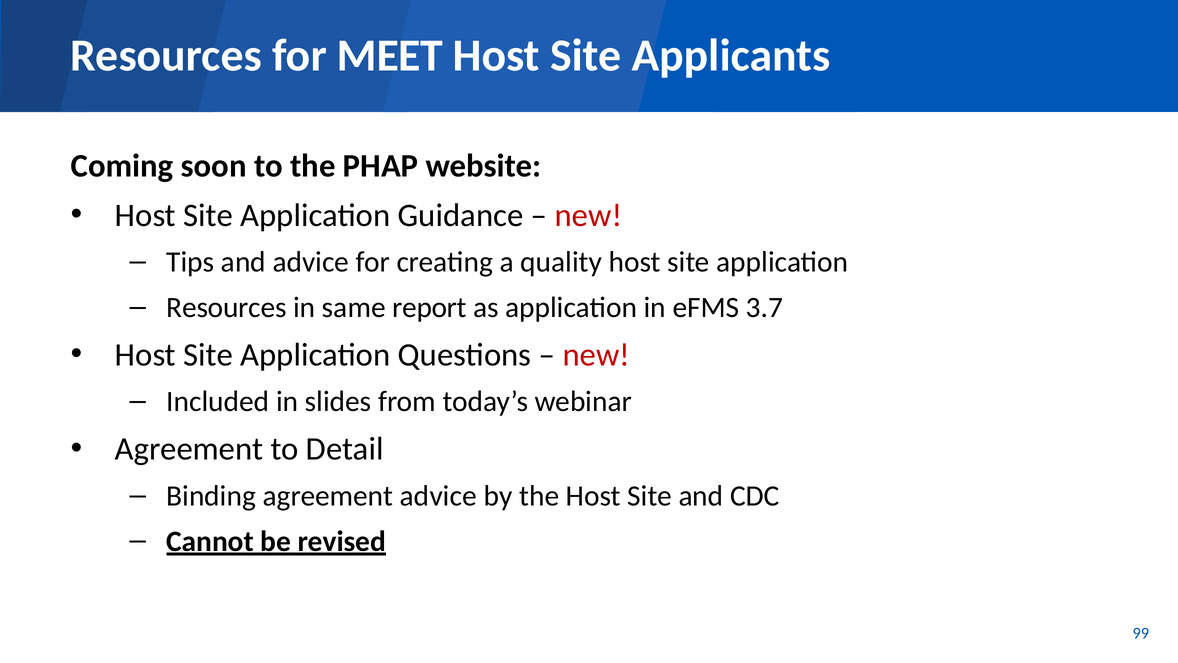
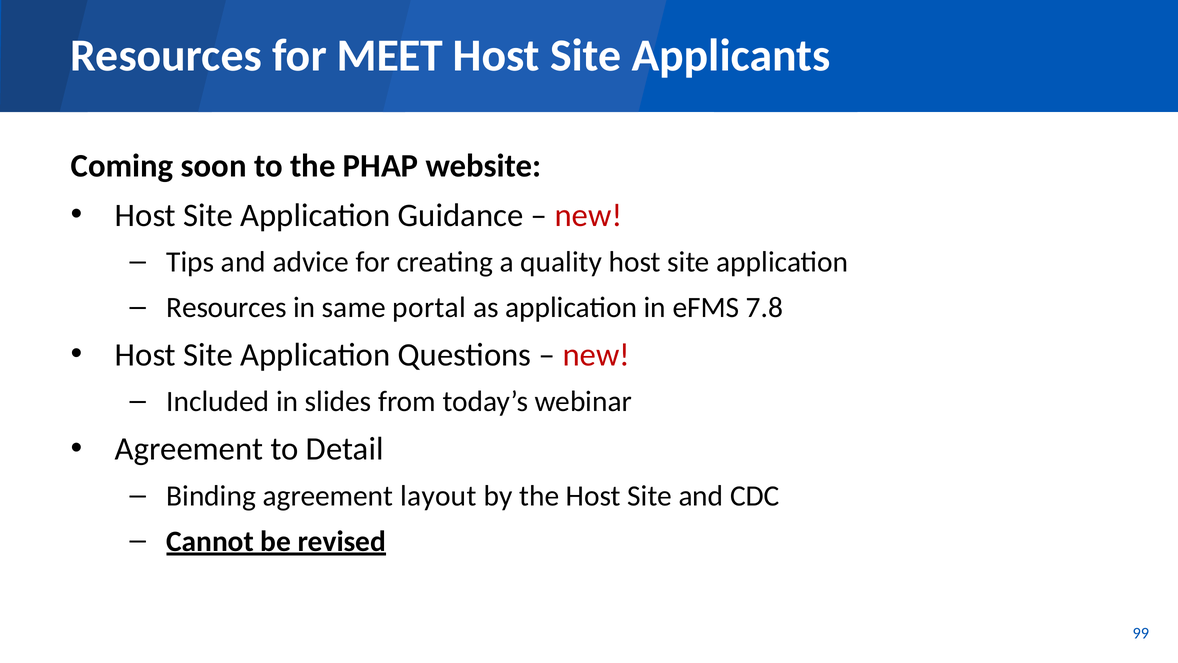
report: report -> portal
3.7: 3.7 -> 7.8
agreement advice: advice -> layout
